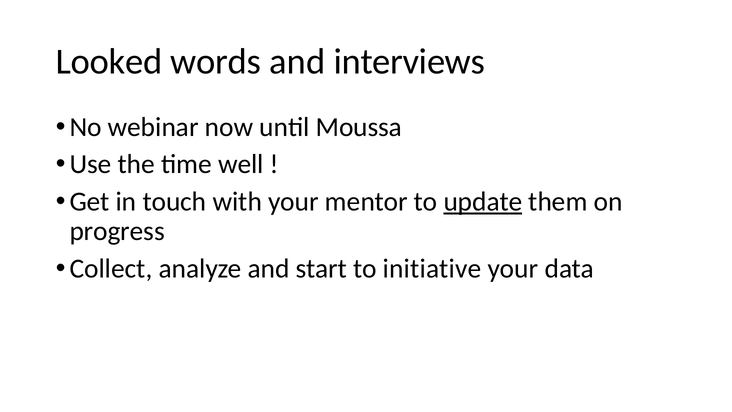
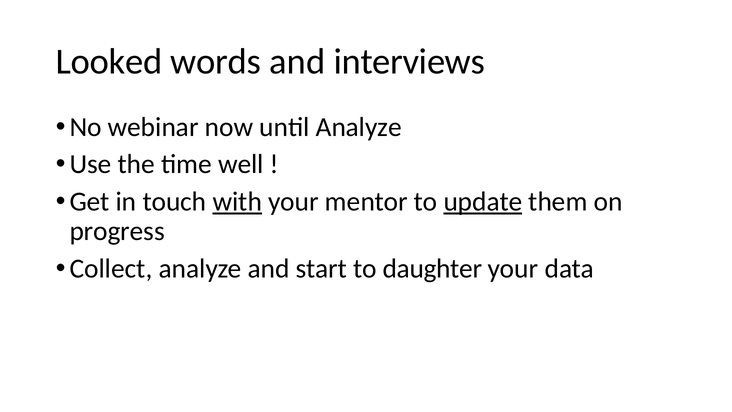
until Moussa: Moussa -> Analyze
with underline: none -> present
initiative: initiative -> daughter
